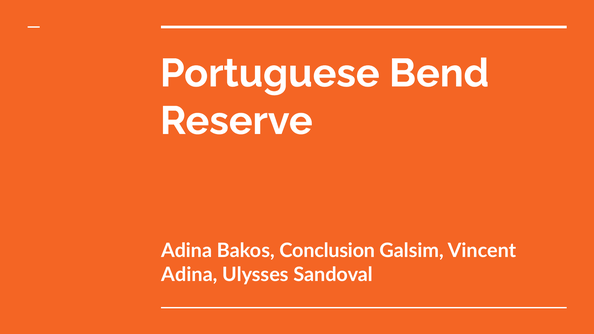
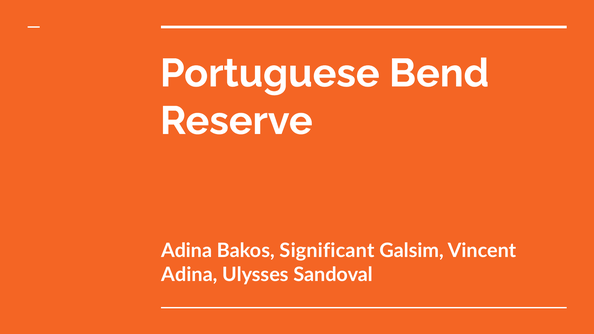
Conclusion: Conclusion -> Significant
